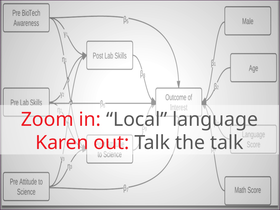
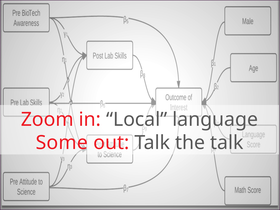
Karen: Karen -> Some
